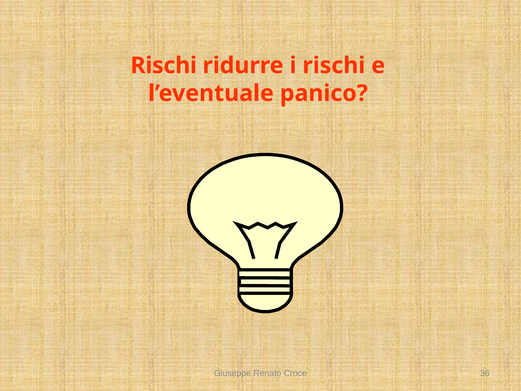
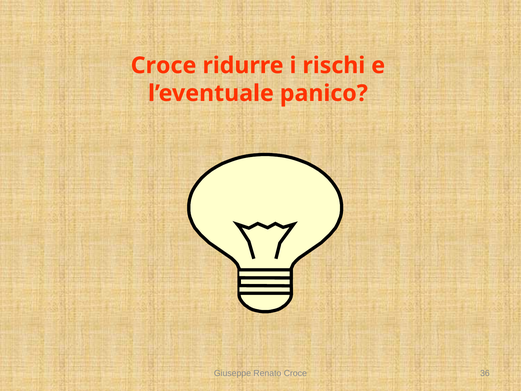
Rischi at (164, 65): Rischi -> Croce
